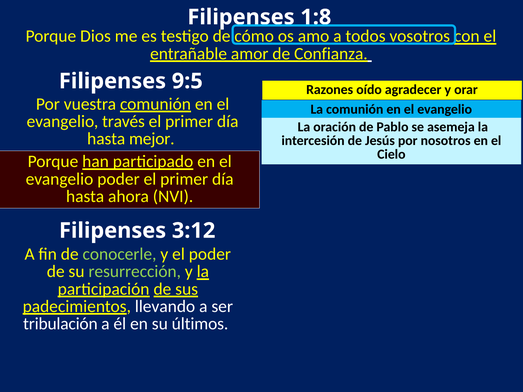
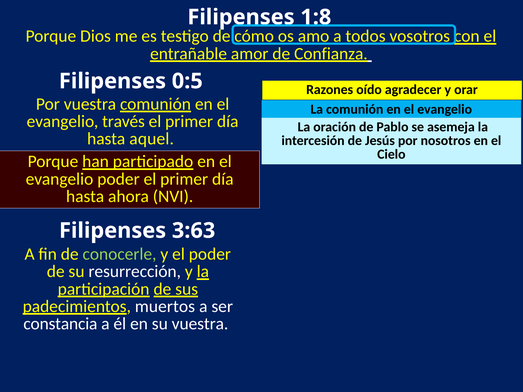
9:5: 9:5 -> 0:5
mejor: mejor -> aquel
3:12: 3:12 -> 3:63
resurrección colour: light green -> white
llevando: llevando -> muertos
tribulación: tribulación -> constancia
su últimos: últimos -> vuestra
